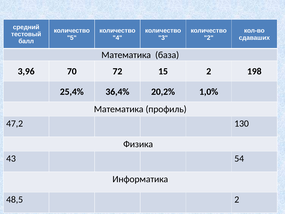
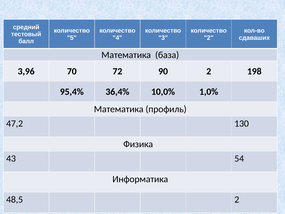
15: 15 -> 90
25,4%: 25,4% -> 95,4%
20,2%: 20,2% -> 10,0%
